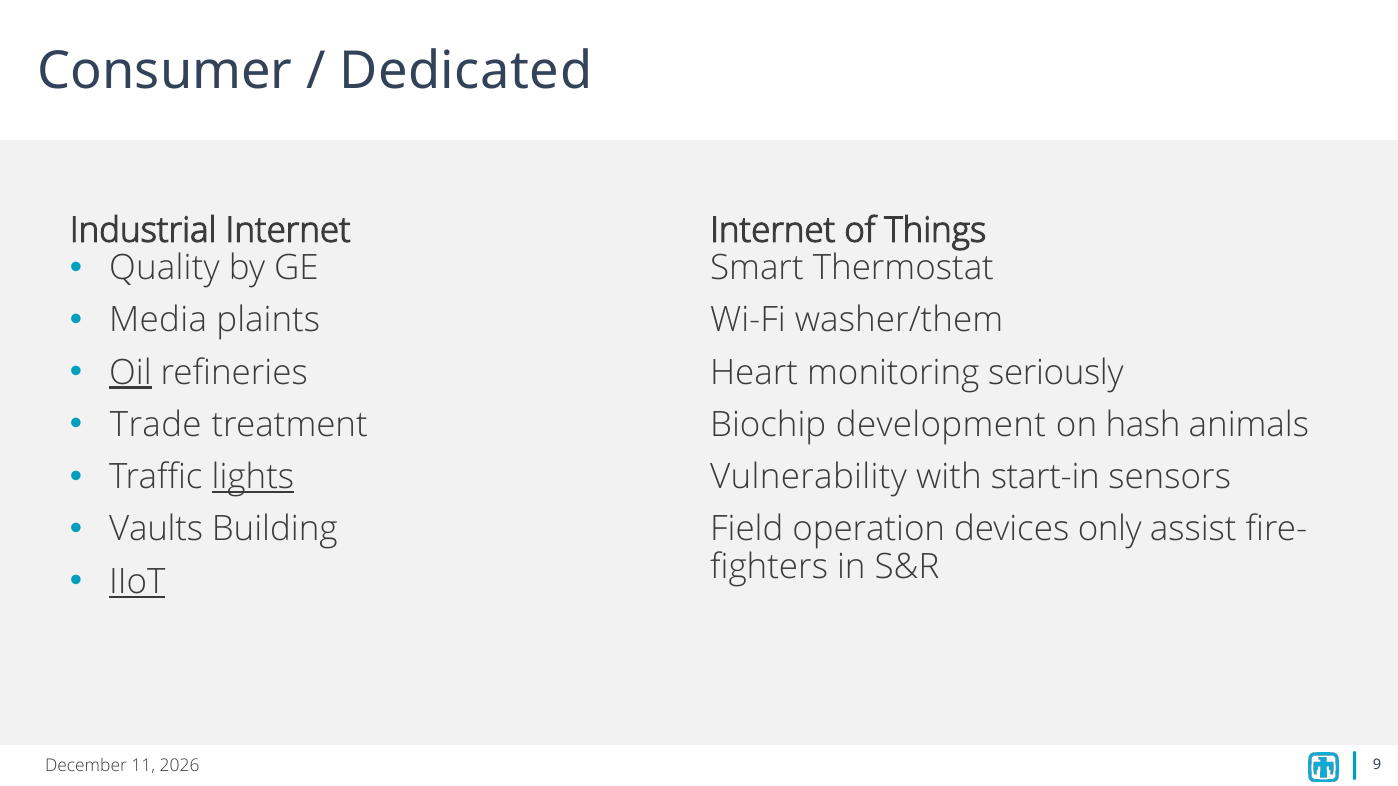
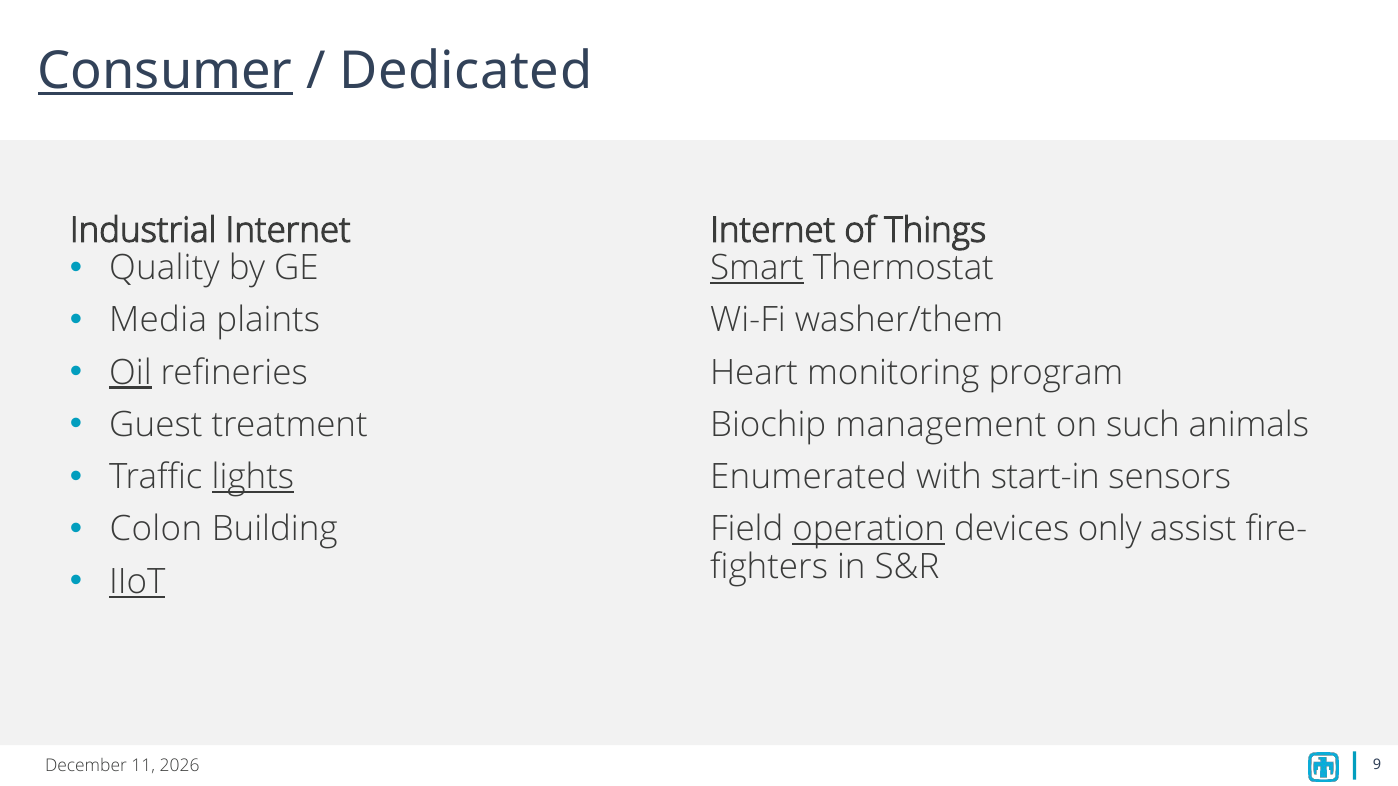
Consumer underline: none -> present
Smart underline: none -> present
seriously: seriously -> program
Trade: Trade -> Guest
development: development -> management
hash: hash -> such
Vulnerability: Vulnerability -> Enumerated
Vaults: Vaults -> Colon
operation underline: none -> present
